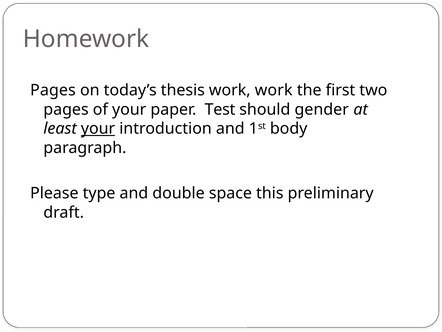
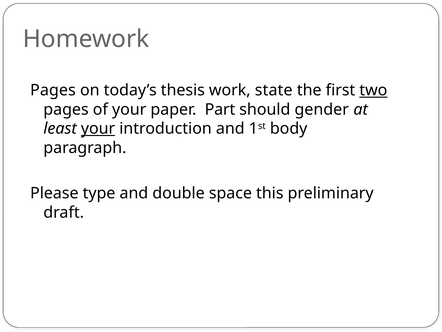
work work: work -> state
two underline: none -> present
Test: Test -> Part
